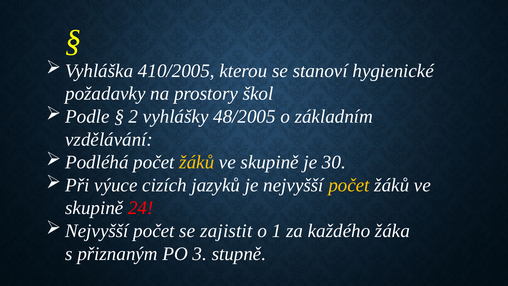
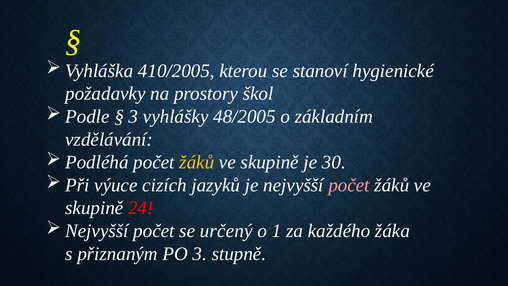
2 at (133, 116): 2 -> 3
počet at (349, 185) colour: yellow -> pink
zajistit: zajistit -> určený
